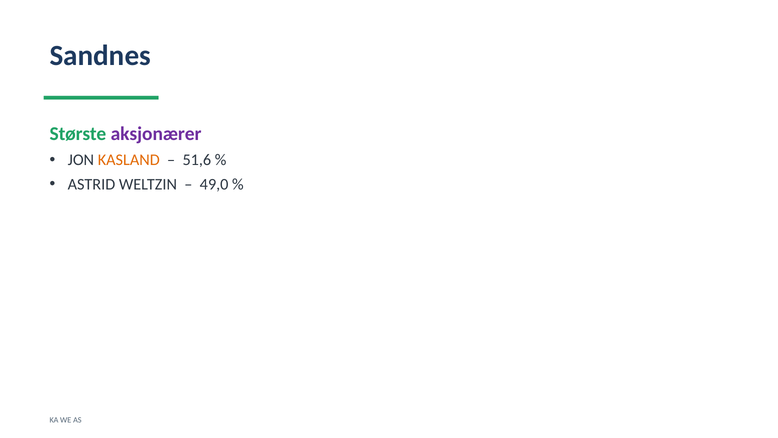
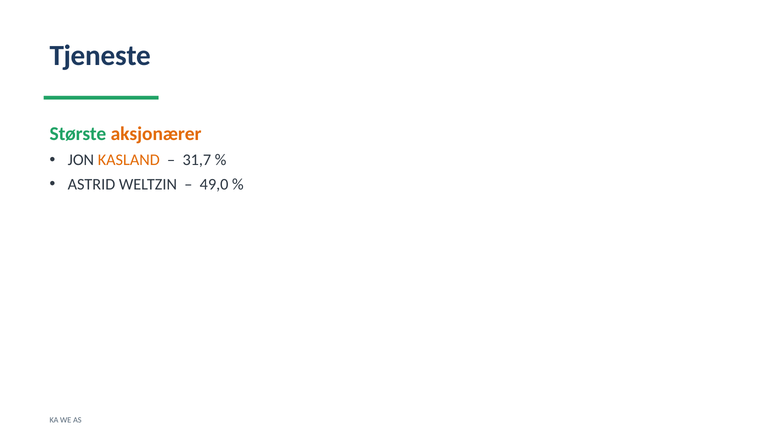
Sandnes: Sandnes -> Tjeneste
aksjonærer colour: purple -> orange
51,6: 51,6 -> 31,7
